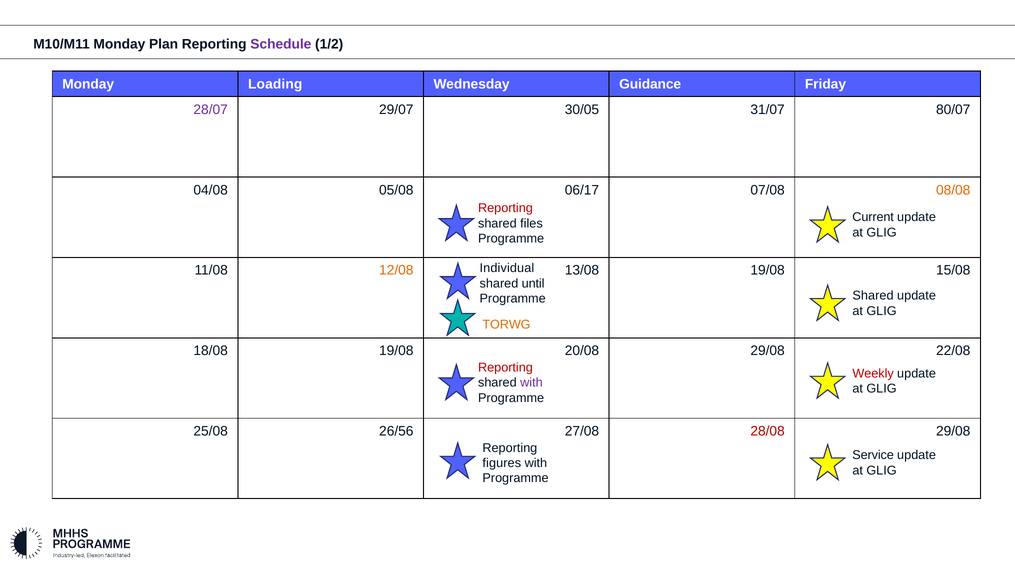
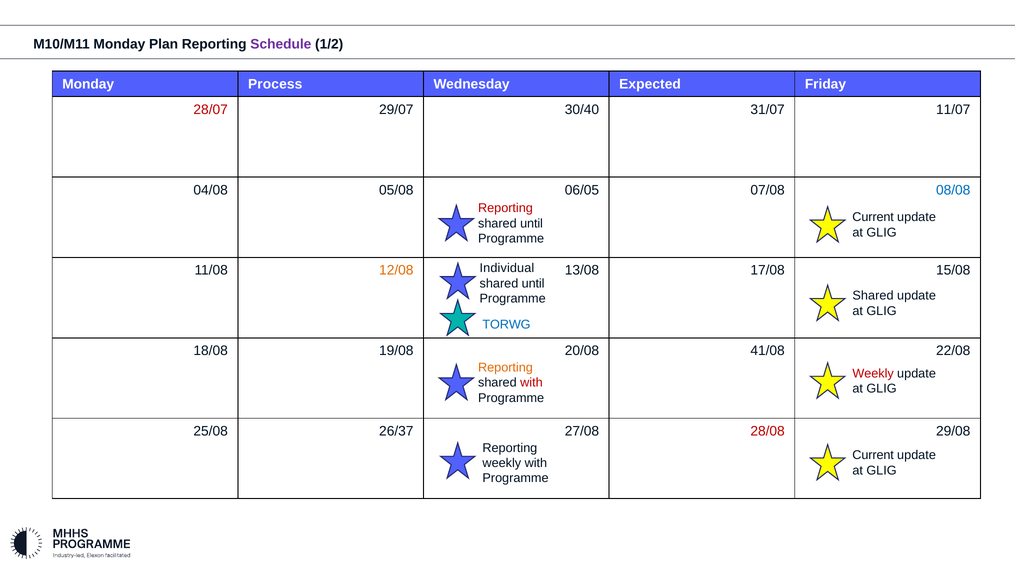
Loading: Loading -> Process
Guidance: Guidance -> Expected
28/07 colour: purple -> red
30/05: 30/05 -> 30/40
80/07: 80/07 -> 11/07
06/17: 06/17 -> 06/05
08/08 colour: orange -> blue
files at (531, 223): files -> until
13/08 19/08: 19/08 -> 17/08
TORWG colour: orange -> blue
20/08 29/08: 29/08 -> 41/08
Reporting at (505, 367) colour: red -> orange
with at (531, 383) colour: purple -> red
26/56: 26/56 -> 26/37
Service at (873, 455): Service -> Current
figures at (502, 463): figures -> weekly
